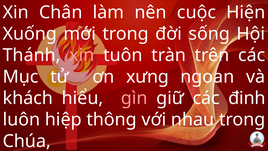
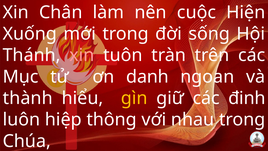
xưng: xưng -> danh
khách: khách -> thành
gìn colour: pink -> yellow
